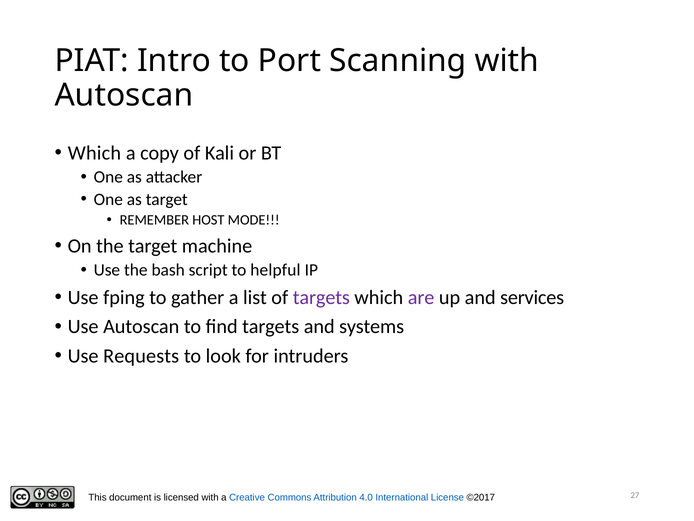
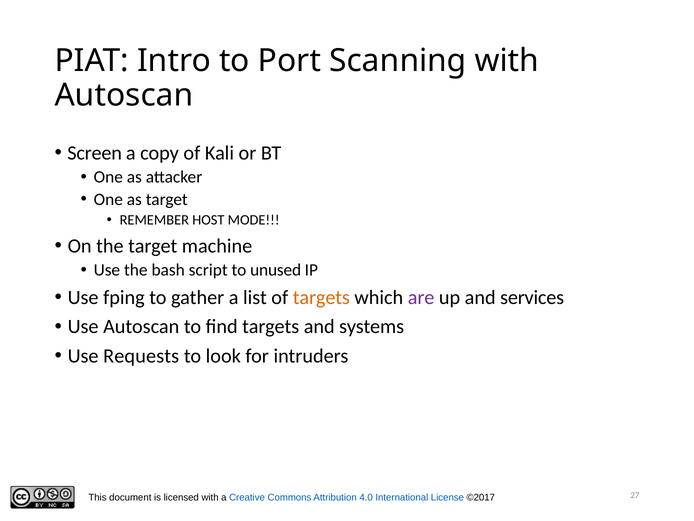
Which at (94, 153): Which -> Screen
helpful: helpful -> unused
targets at (321, 297) colour: purple -> orange
